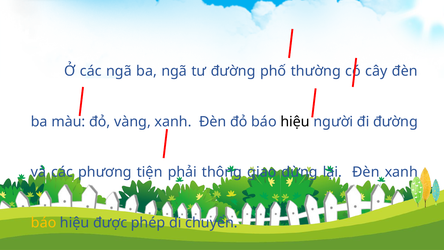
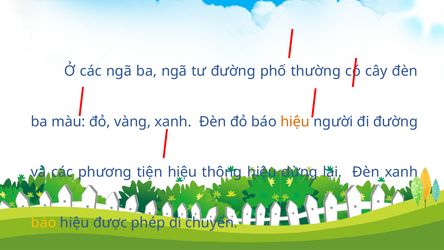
hiệu at (295, 122) colour: black -> orange
tiện phải: phải -> hiệu
thông giao: giao -> hiệu
